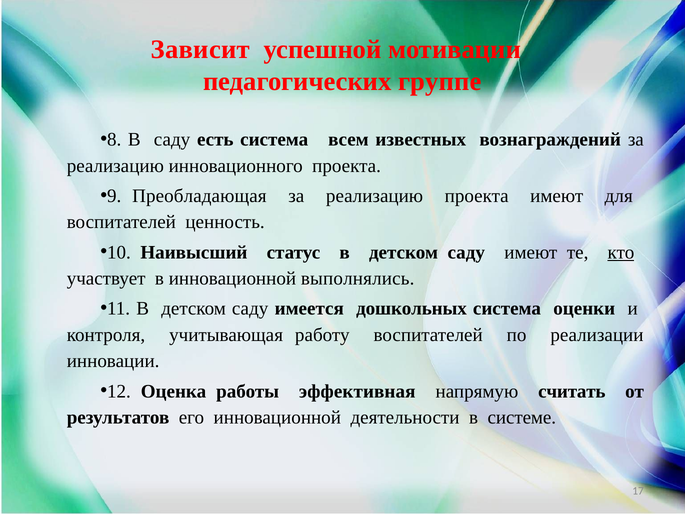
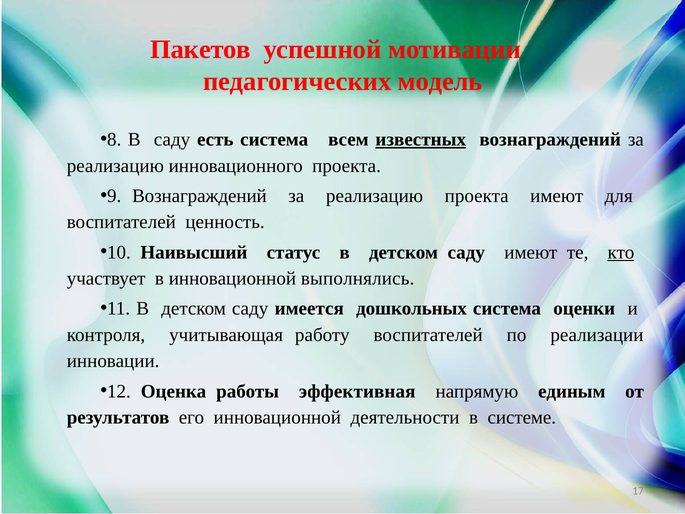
Зависит: Зависит -> Пакетов
группе: группе -> модель
известных underline: none -> present
Преобладающая at (199, 196): Преобладающая -> Вознаграждений
считать: считать -> единым
